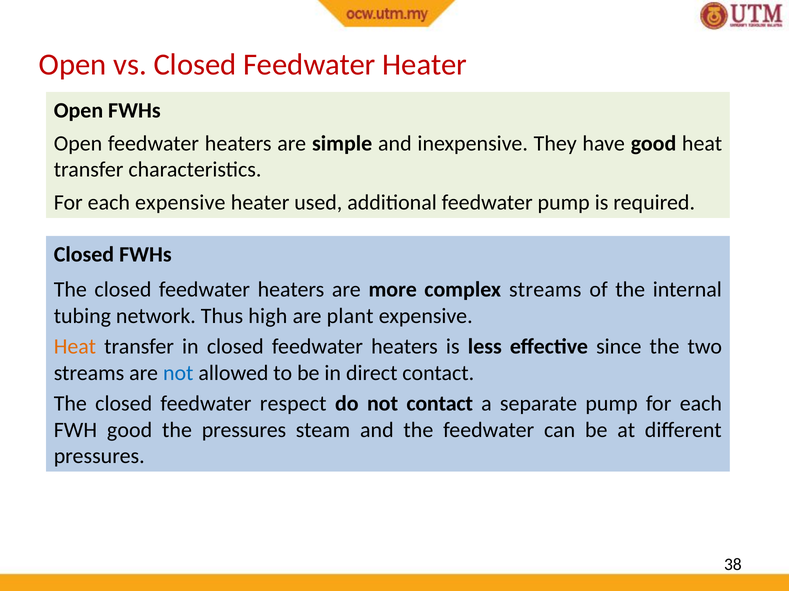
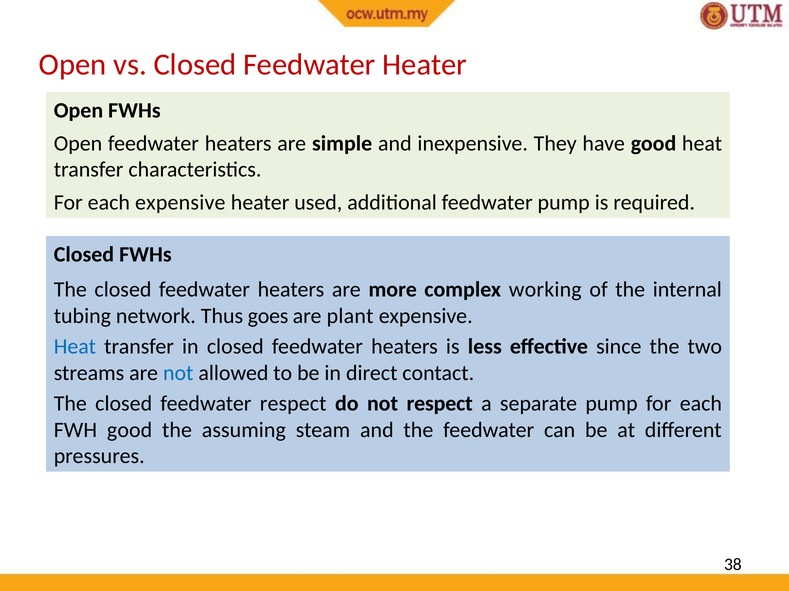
complex streams: streams -> working
high: high -> goes
Heat at (75, 347) colour: orange -> blue
not contact: contact -> respect
the pressures: pressures -> assuming
